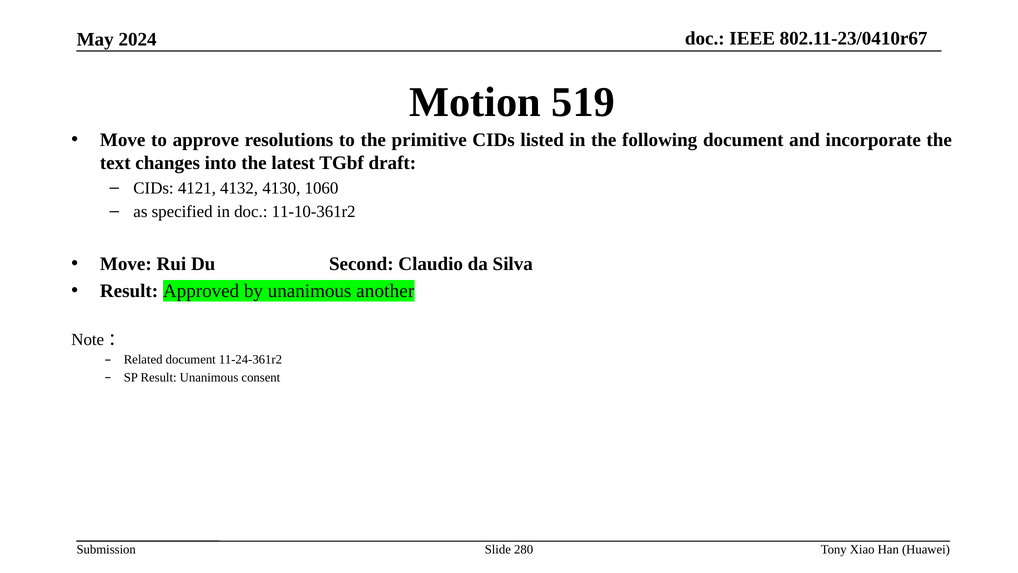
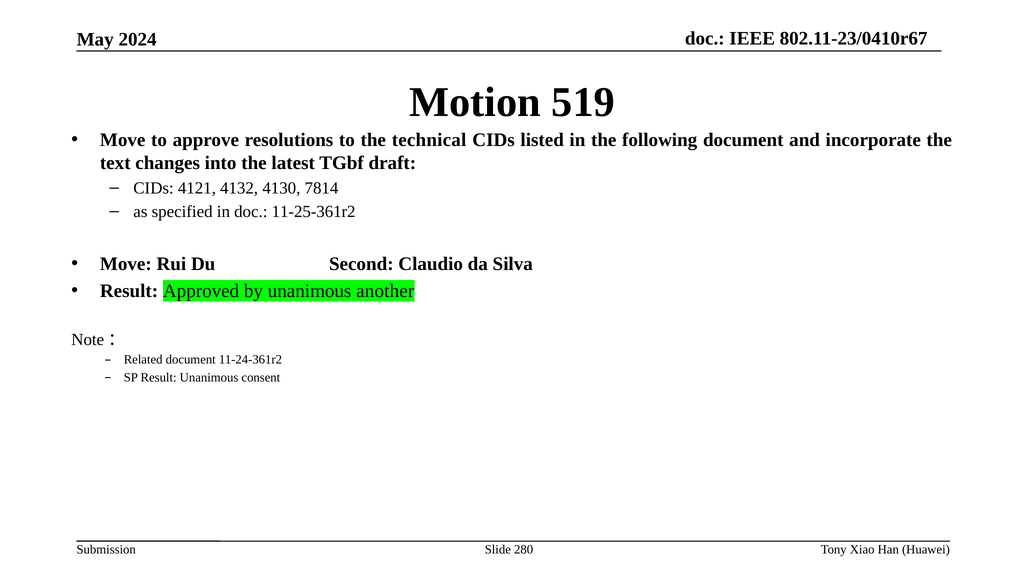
primitive: primitive -> technical
1060: 1060 -> 7814
11-10-361r2: 11-10-361r2 -> 11-25-361r2
